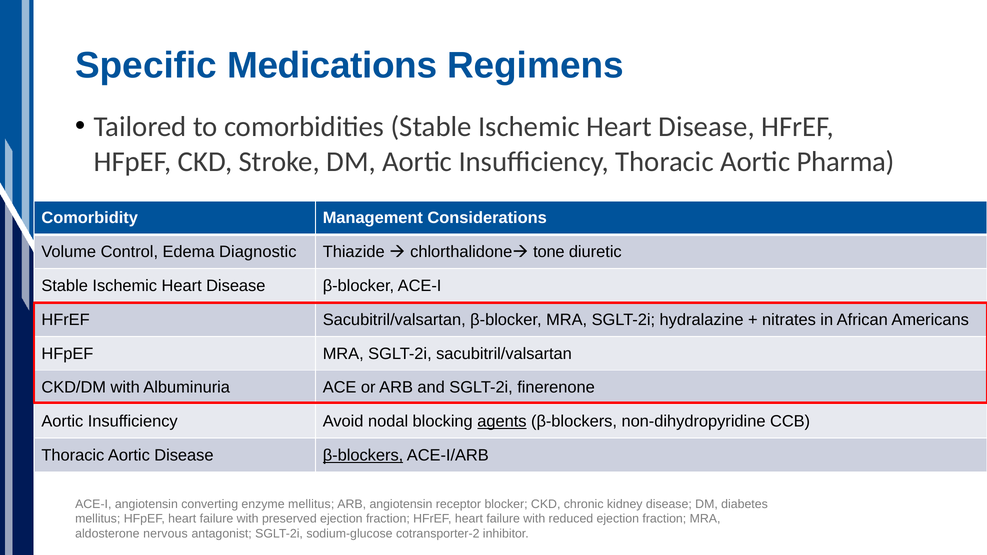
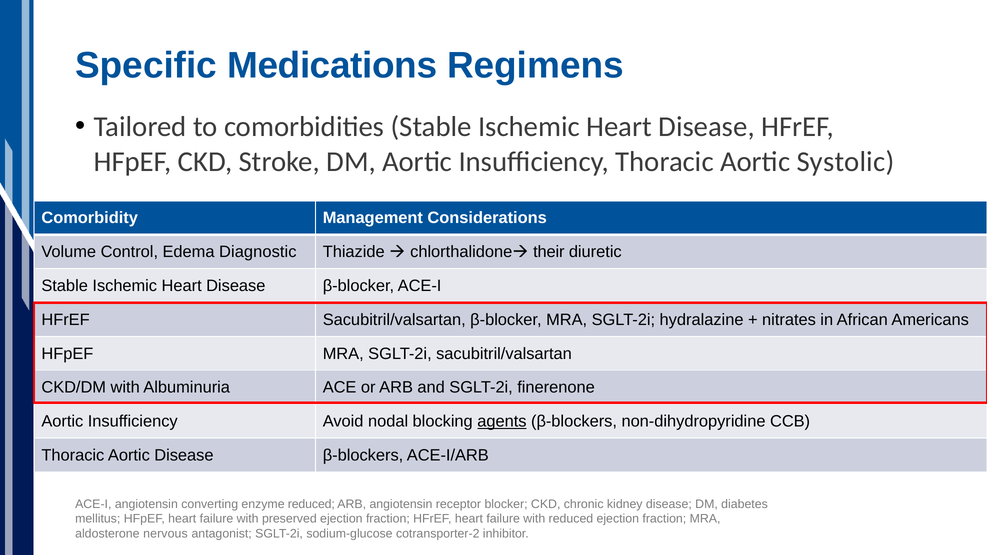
Pharma: Pharma -> Systolic
tone: tone -> their
β-blockers at (363, 455) underline: present -> none
enzyme mellitus: mellitus -> reduced
